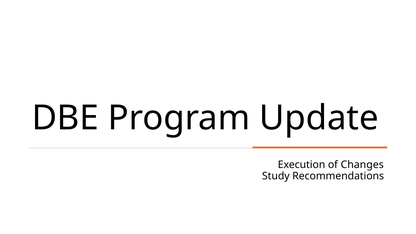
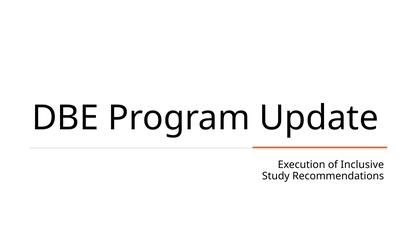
Changes: Changes -> Inclusive
